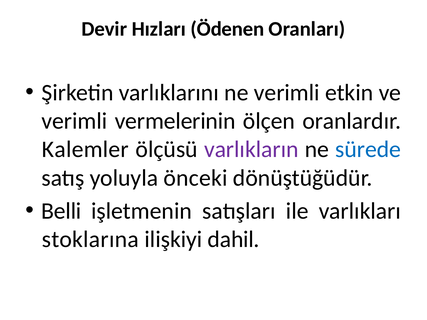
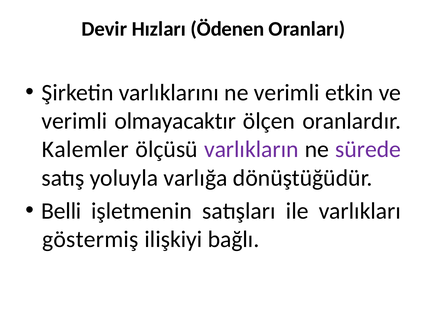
vermelerinin: vermelerinin -> olmayacaktır
sürede colour: blue -> purple
önceki: önceki -> varlığa
stoklarına: stoklarına -> göstermiş
dahil: dahil -> bağlı
